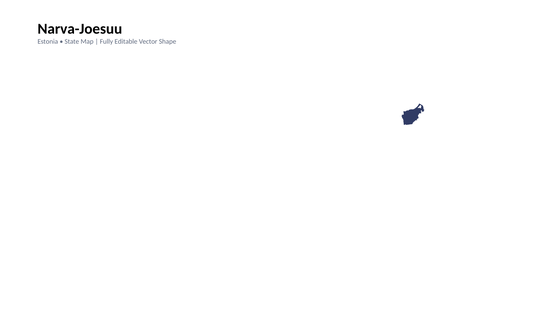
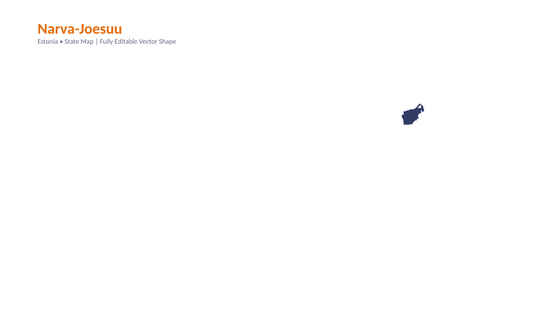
Narva-Joesuu colour: black -> orange
